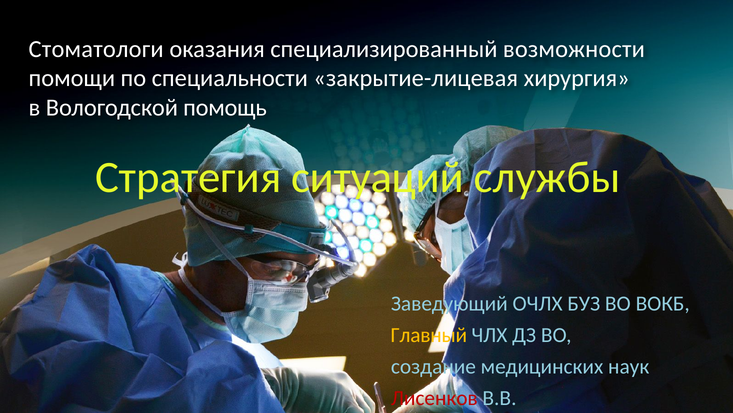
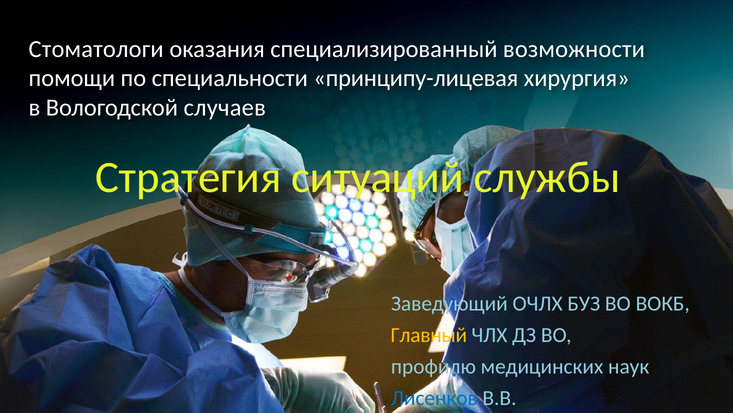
закрытие-лицевая: закрытие-лицевая -> принципу-лицевая
помощь: помощь -> случаев
создание: создание -> профилю
Лисенков colour: red -> blue
